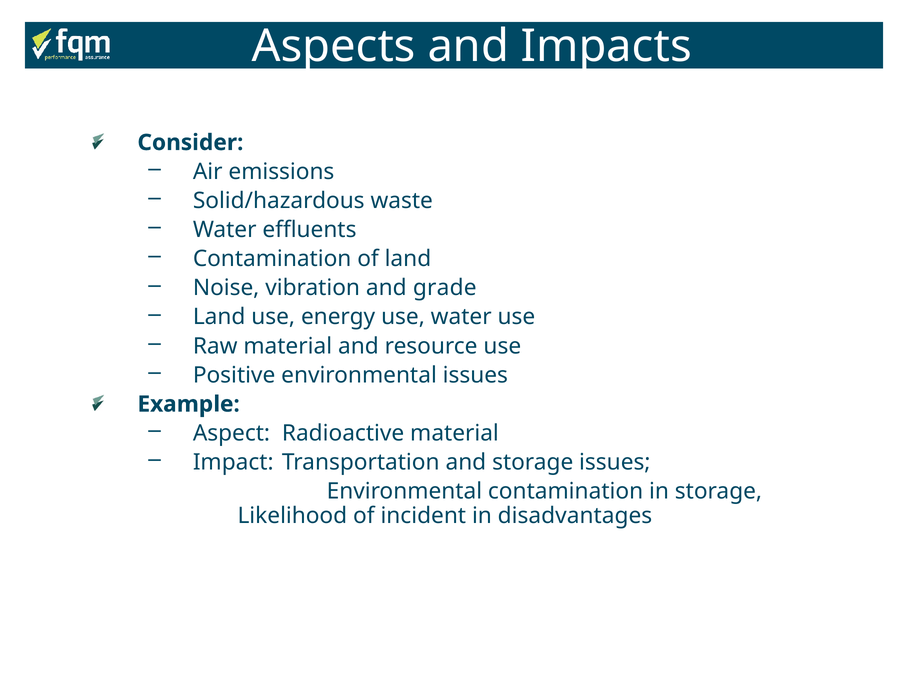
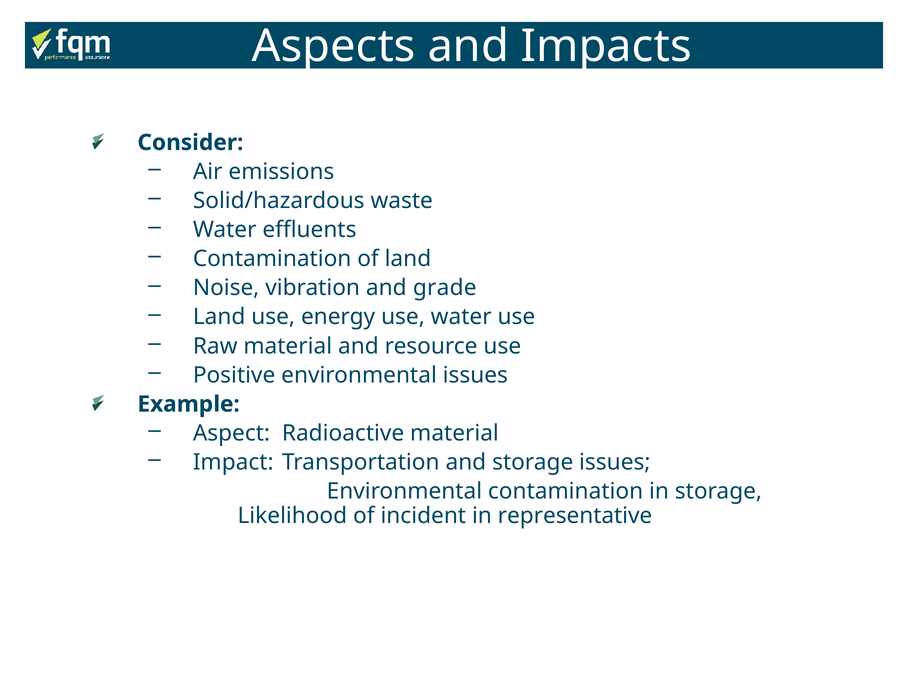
disadvantages: disadvantages -> representative
